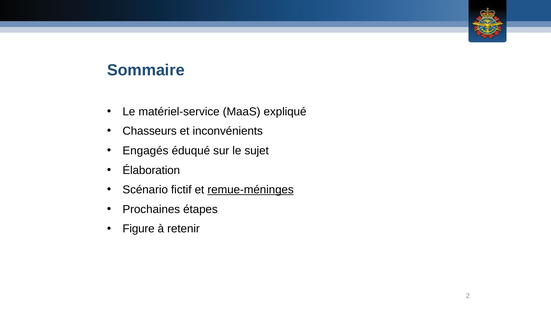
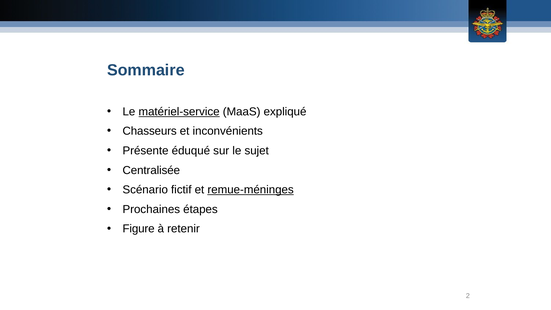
matériel-service underline: none -> present
Engagés: Engagés -> Présente
Élaboration: Élaboration -> Centralisée
